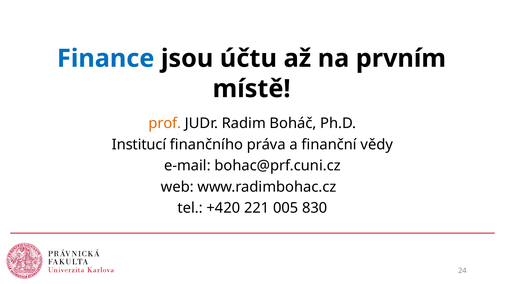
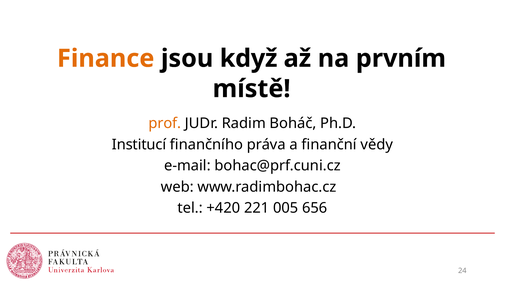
Finance colour: blue -> orange
účtu: účtu -> když
830: 830 -> 656
